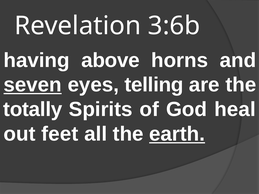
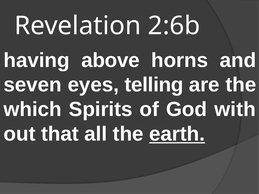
3:6b: 3:6b -> 2:6b
seven underline: present -> none
totally: totally -> which
heal: heal -> with
feet: feet -> that
